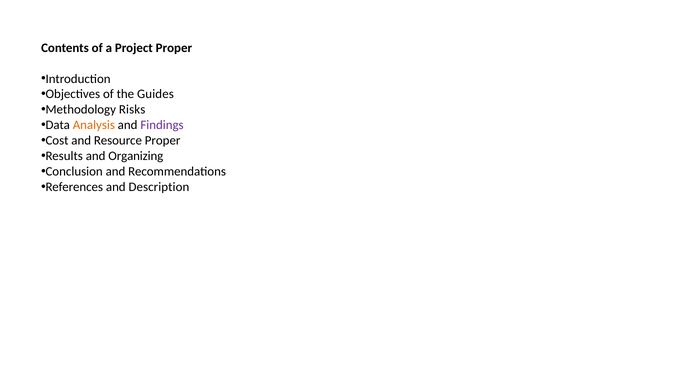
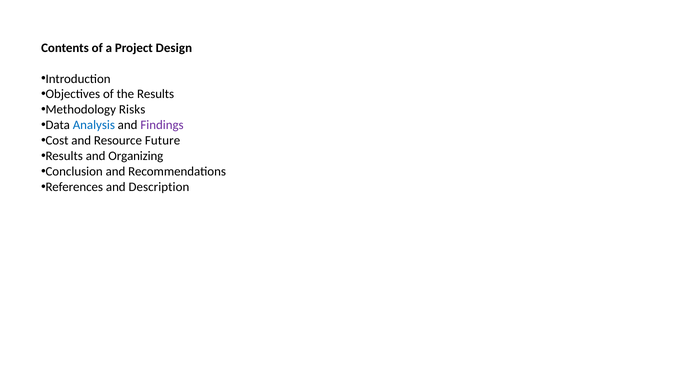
Project Proper: Proper -> Design
the Guides: Guides -> Results
Analysis colour: orange -> blue
Resource Proper: Proper -> Future
